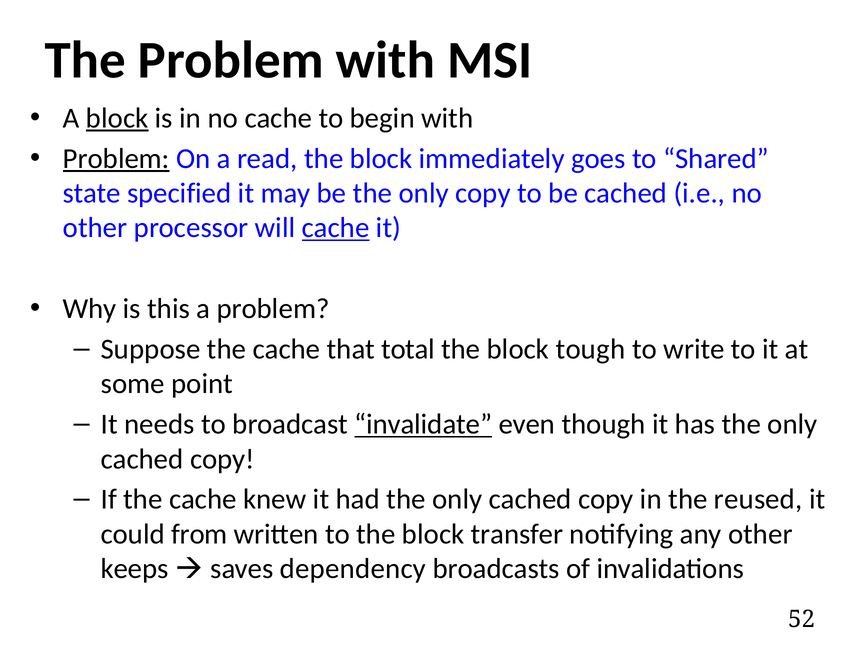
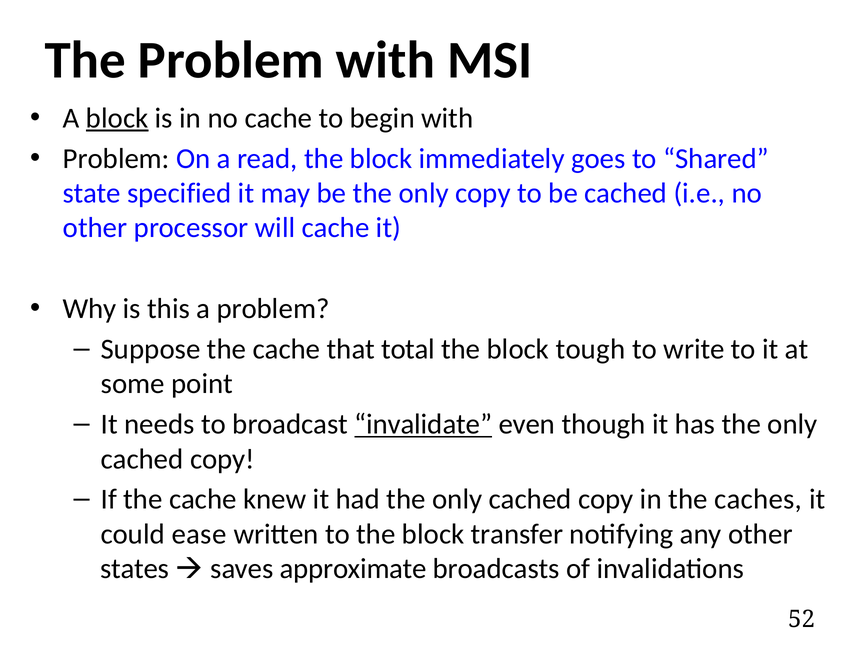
Problem at (116, 159) underline: present -> none
cache at (336, 228) underline: present -> none
reused: reused -> caches
from: from -> ease
keeps: keeps -> states
dependency: dependency -> approximate
